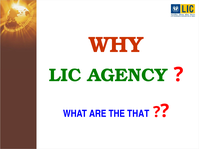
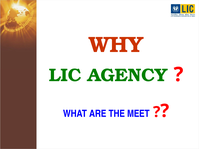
THAT: THAT -> MEET
